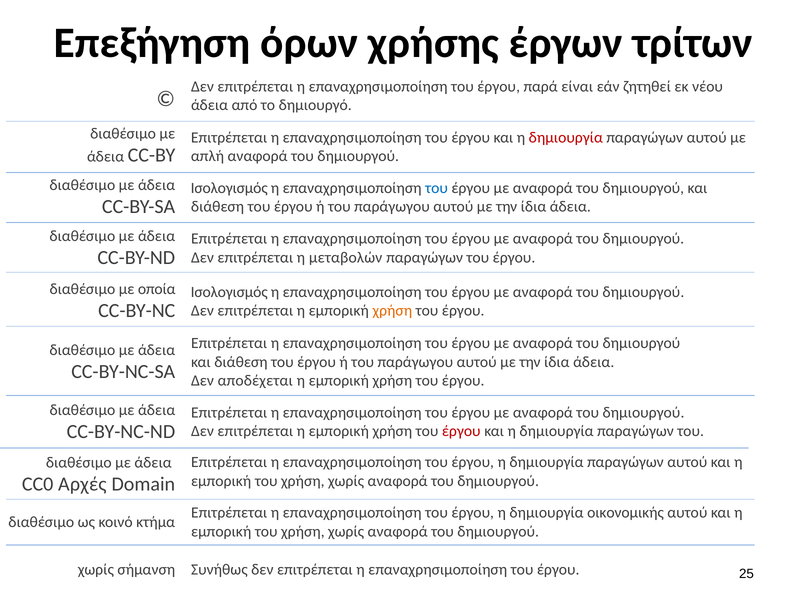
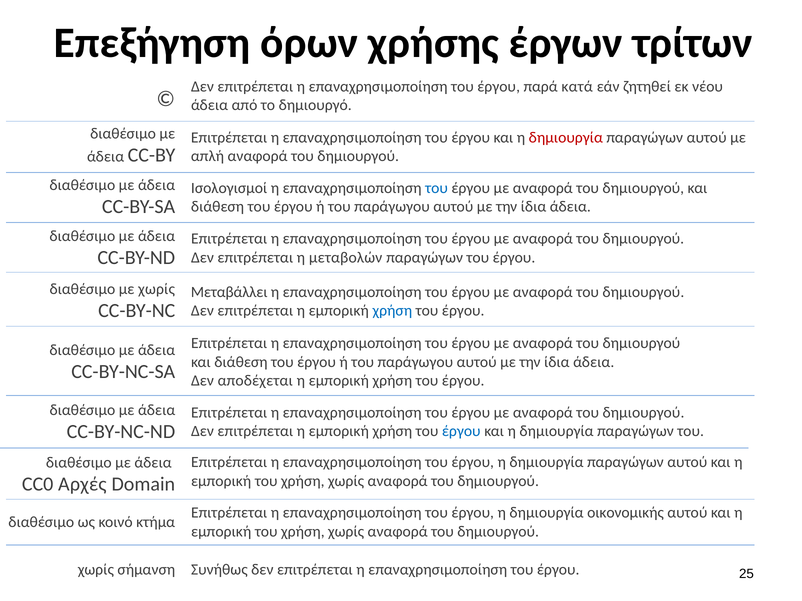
είναι: είναι -> κατά
Ισολογισμός at (229, 188): Ισολογισμός -> Ισολογισμοί
με οποία: οποία -> χωρίς
Ισολογισμός at (229, 292): Ισολογισμός -> Μεταβάλλει
χρήση at (392, 311) colour: orange -> blue
έργου at (461, 432) colour: red -> blue
